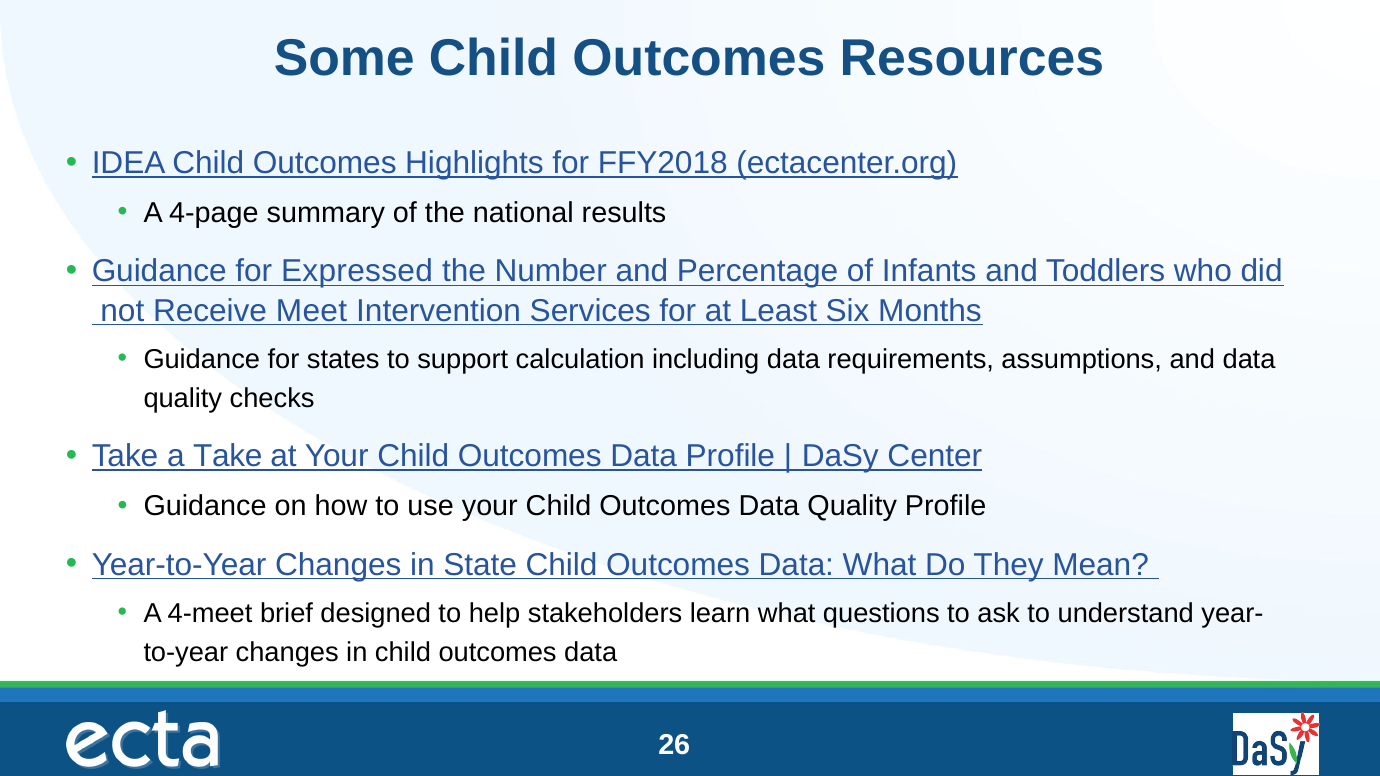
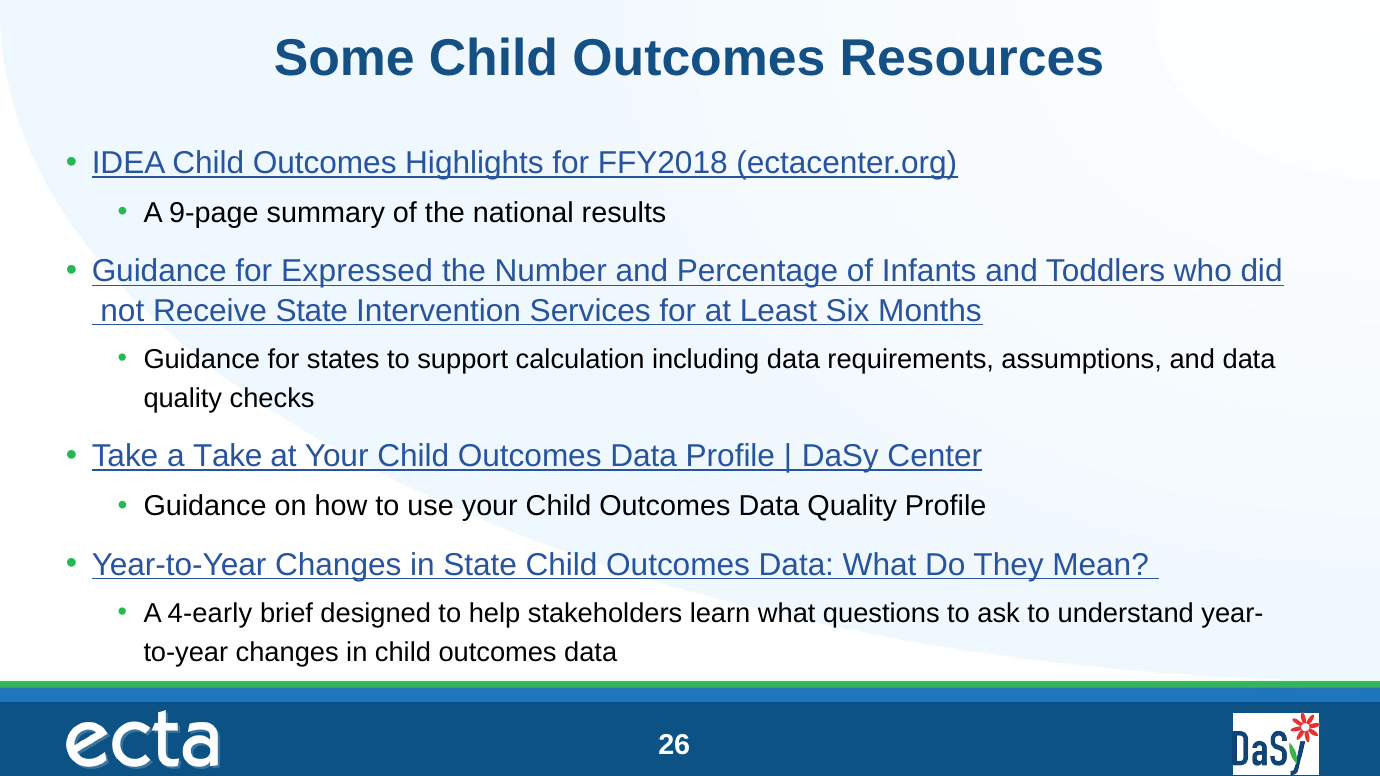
4-page: 4-page -> 9-page
Receive Meet: Meet -> State
4-meet: 4-meet -> 4-early
